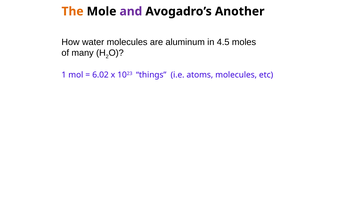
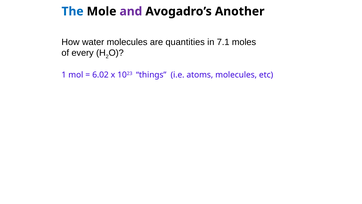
The colour: orange -> blue
aluminum: aluminum -> quantities
4.5: 4.5 -> 7.1
many: many -> every
